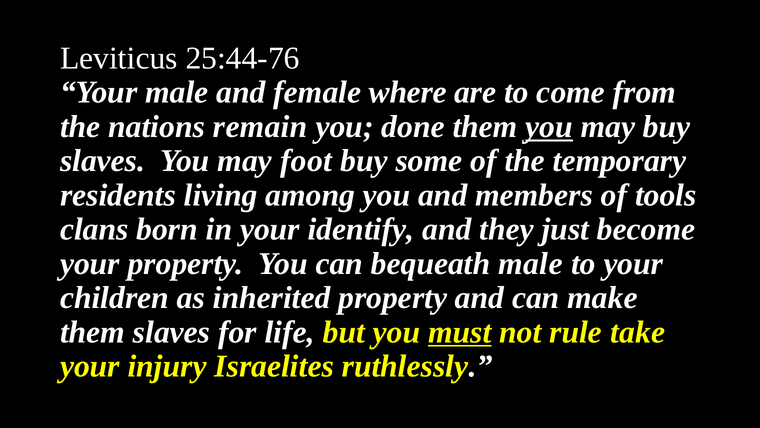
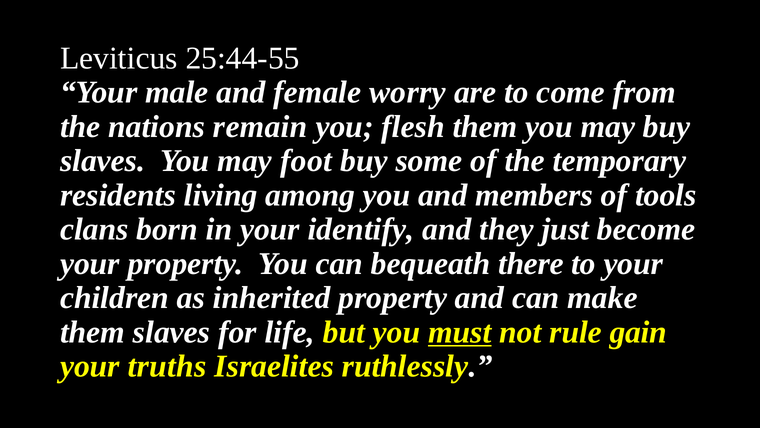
25:44-76: 25:44-76 -> 25:44-55
where: where -> worry
done: done -> flesh
you at (549, 127) underline: present -> none
bequeath male: male -> there
take: take -> gain
injury: injury -> truths
